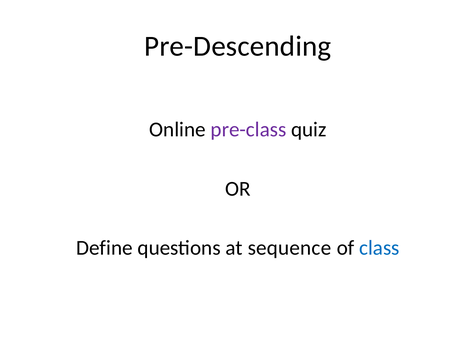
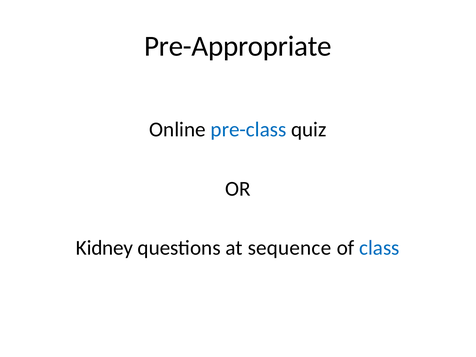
Pre-Descending: Pre-Descending -> Pre-Appropriate
pre-class colour: purple -> blue
Define: Define -> Kidney
